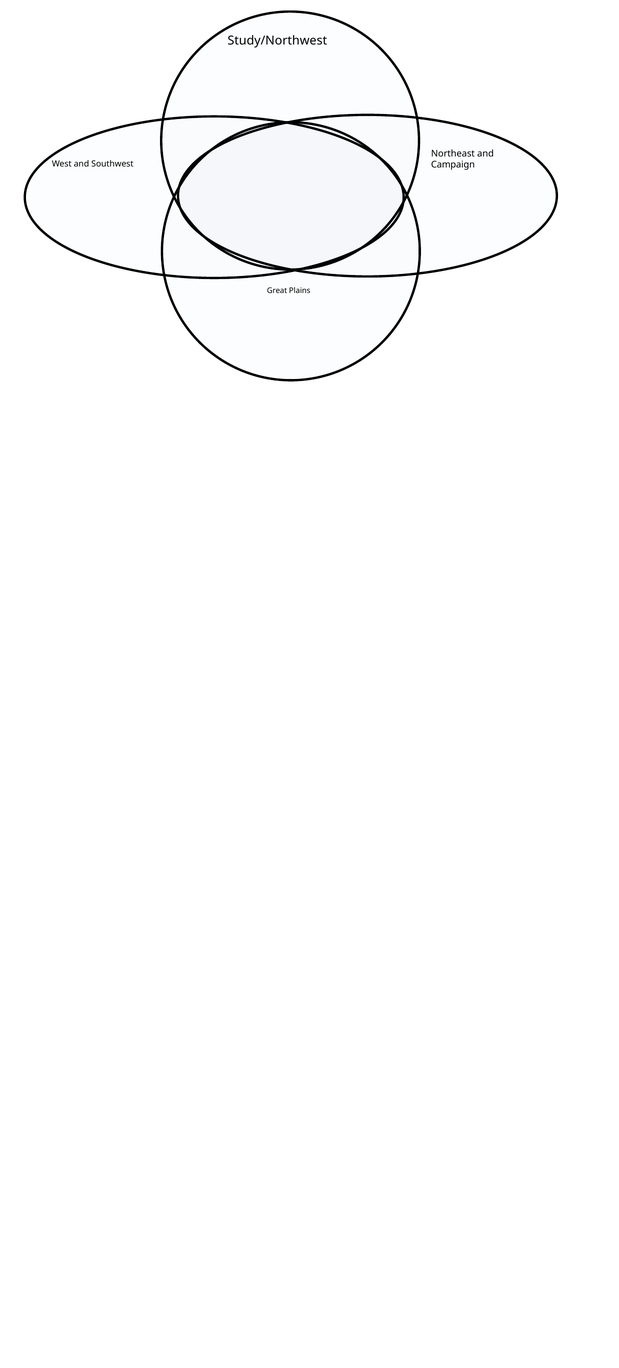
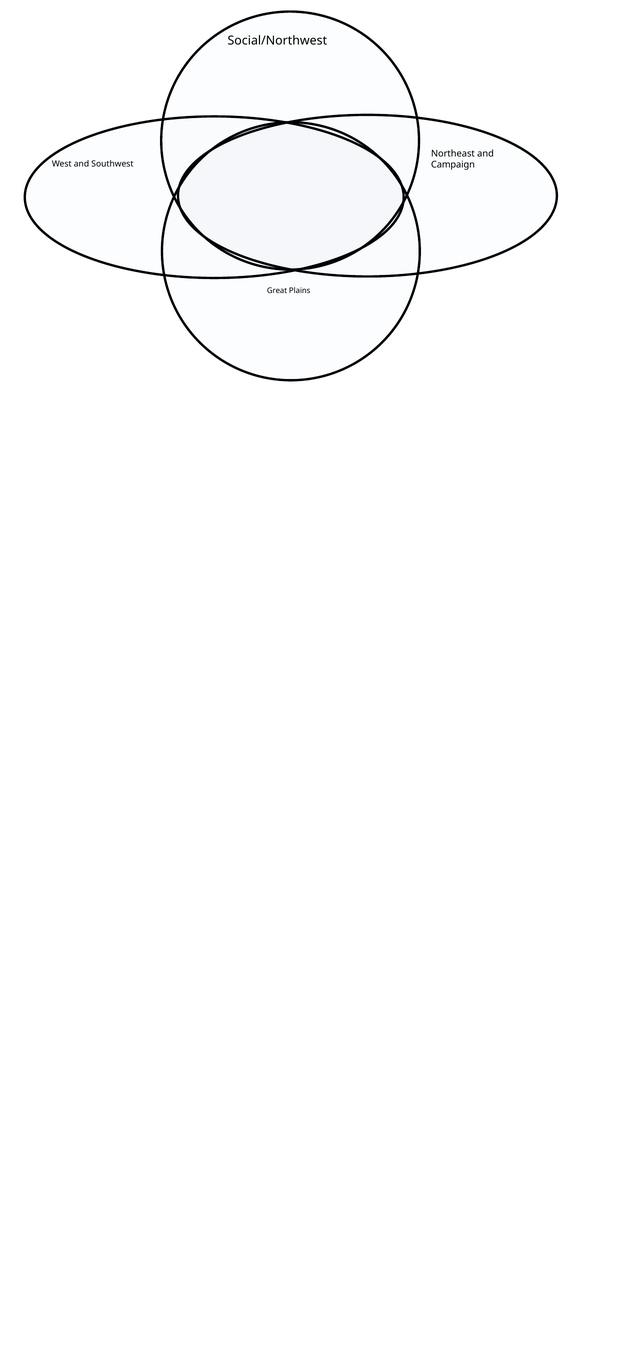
Study/Northwest: Study/Northwest -> Social/Northwest
